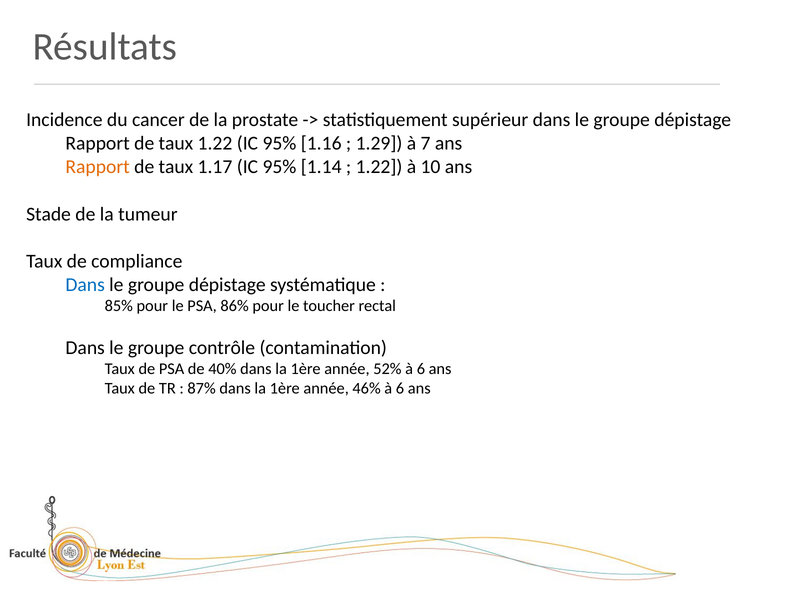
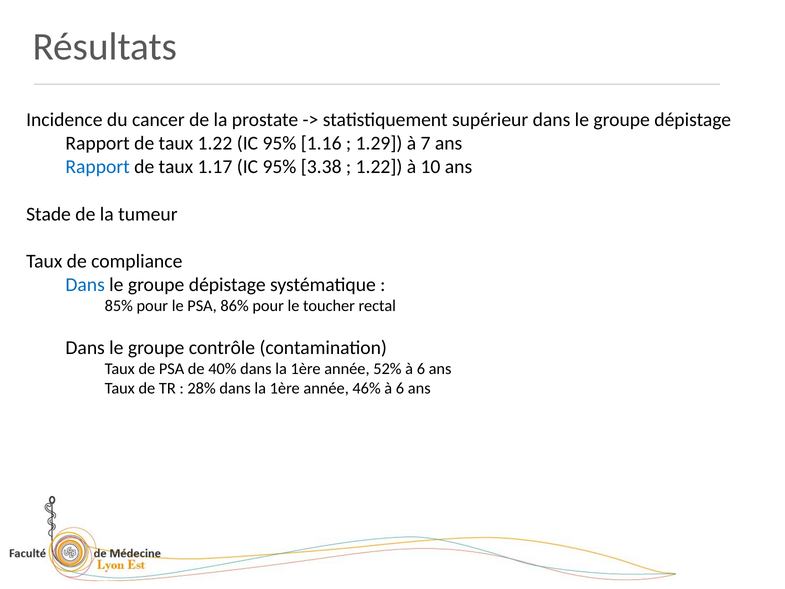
Rapport at (98, 167) colour: orange -> blue
1.14: 1.14 -> 3.38
87%: 87% -> 28%
